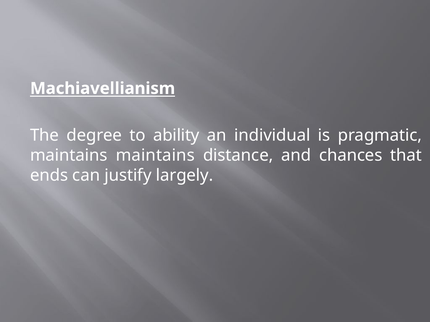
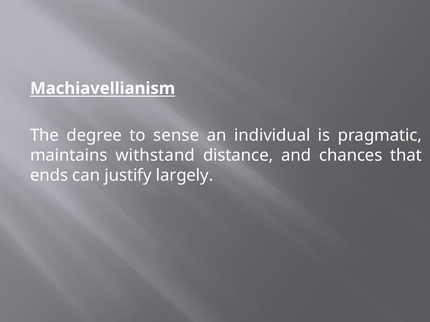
ability: ability -> sense
maintains maintains: maintains -> withstand
